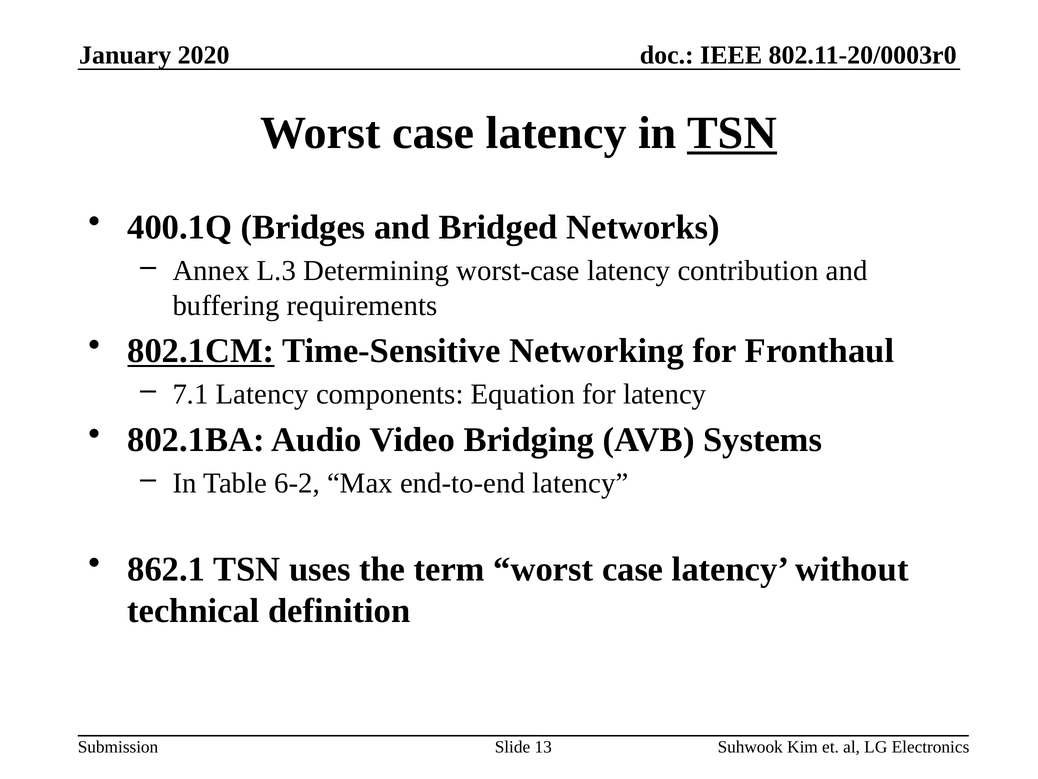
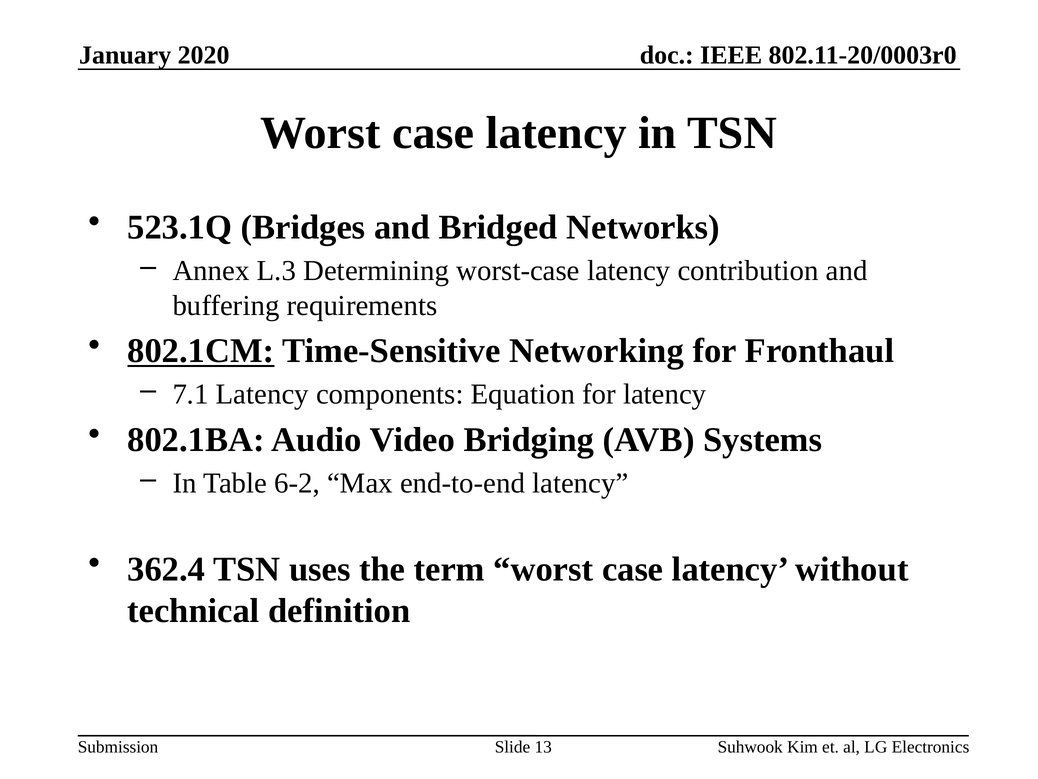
TSN at (732, 133) underline: present -> none
400.1Q: 400.1Q -> 523.1Q
862.1: 862.1 -> 362.4
